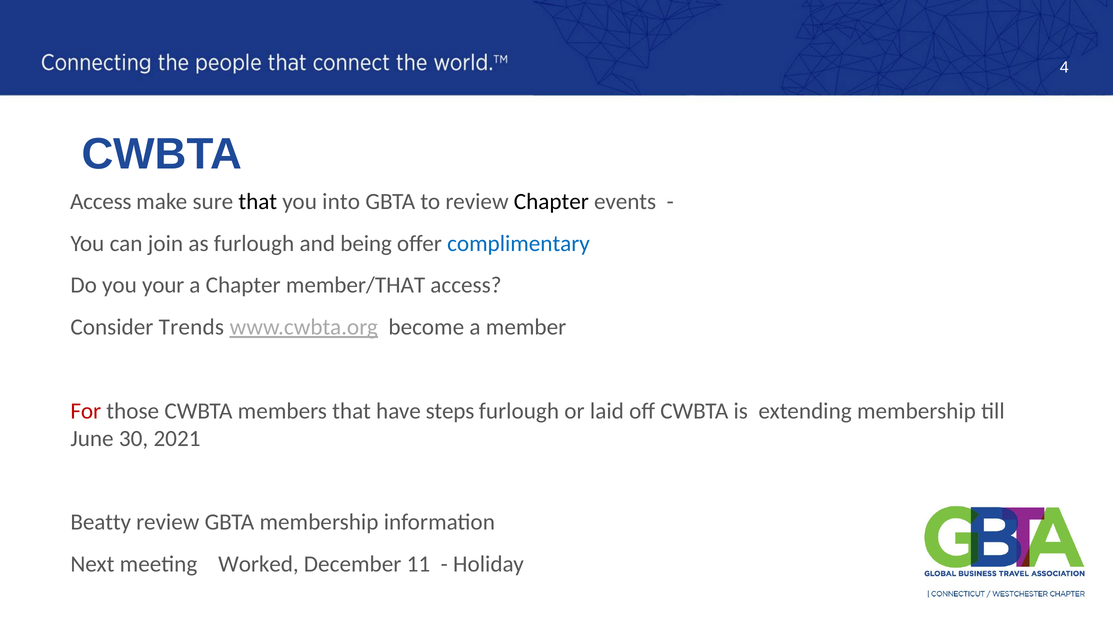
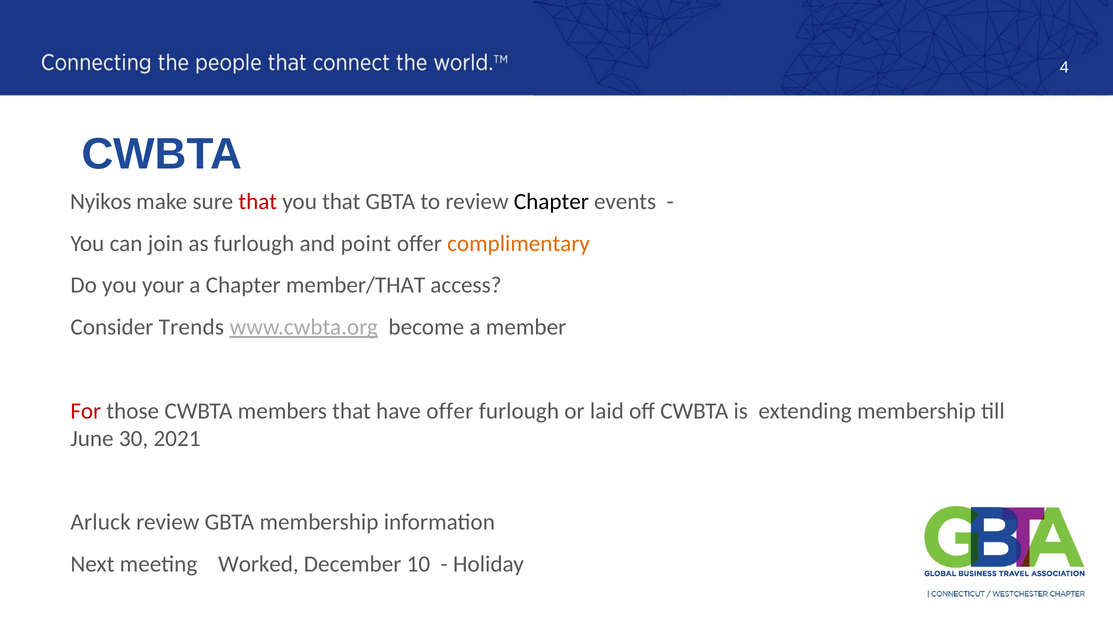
Access at (101, 202): Access -> Nyikos
that at (258, 202) colour: black -> red
you into: into -> that
being: being -> point
complimentary colour: blue -> orange
have steps: steps -> offer
Beatty: Beatty -> Arluck
11: 11 -> 10
